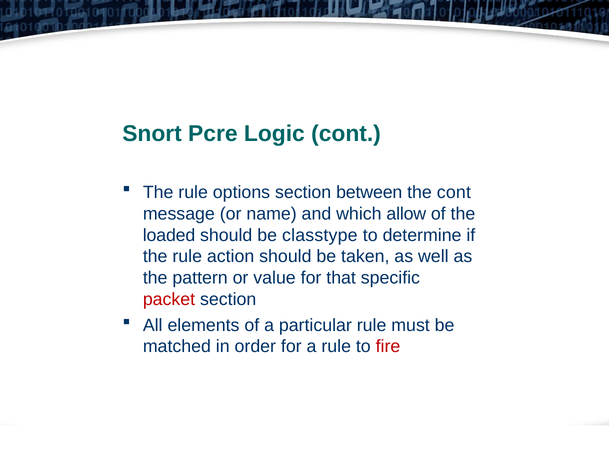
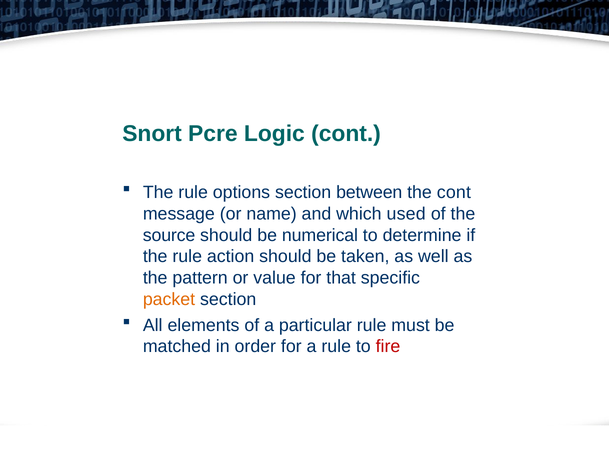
allow: allow -> used
loaded: loaded -> source
classtype: classtype -> numerical
packet colour: red -> orange
